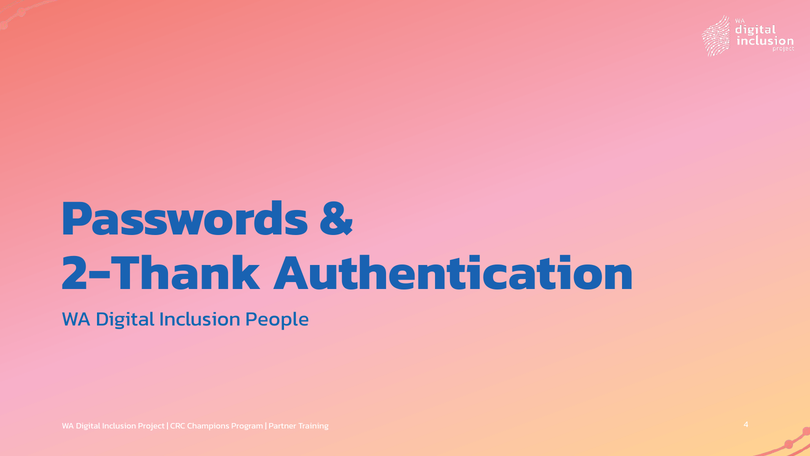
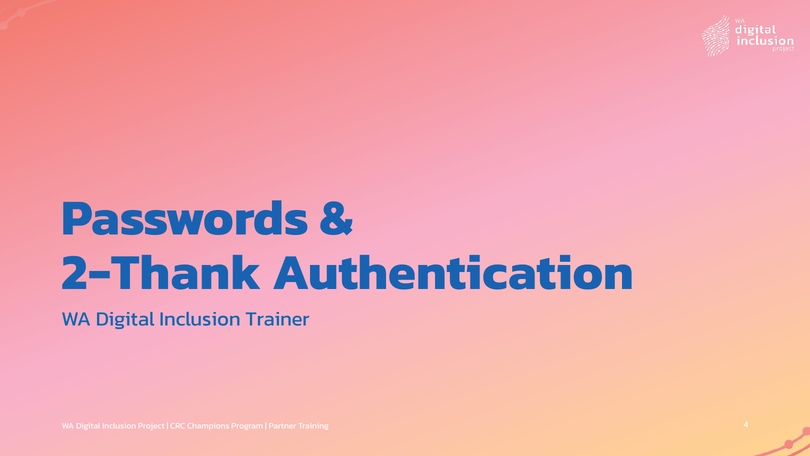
People: People -> Trainer
